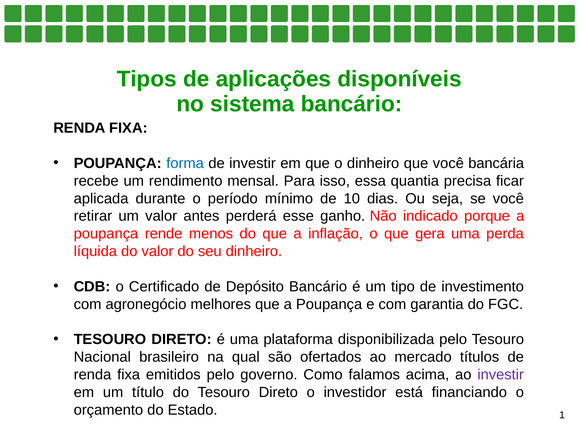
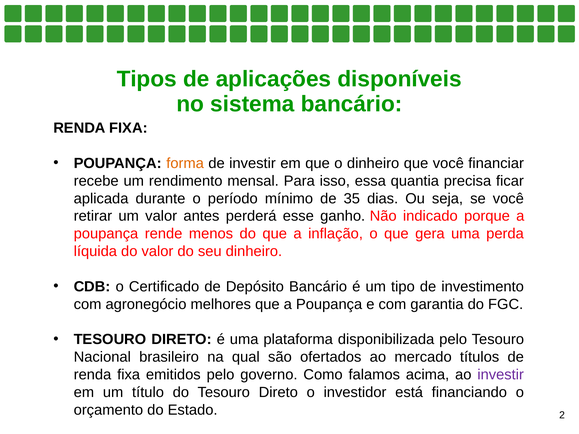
forma colour: blue -> orange
bancária: bancária -> financiar
10: 10 -> 35
1: 1 -> 2
